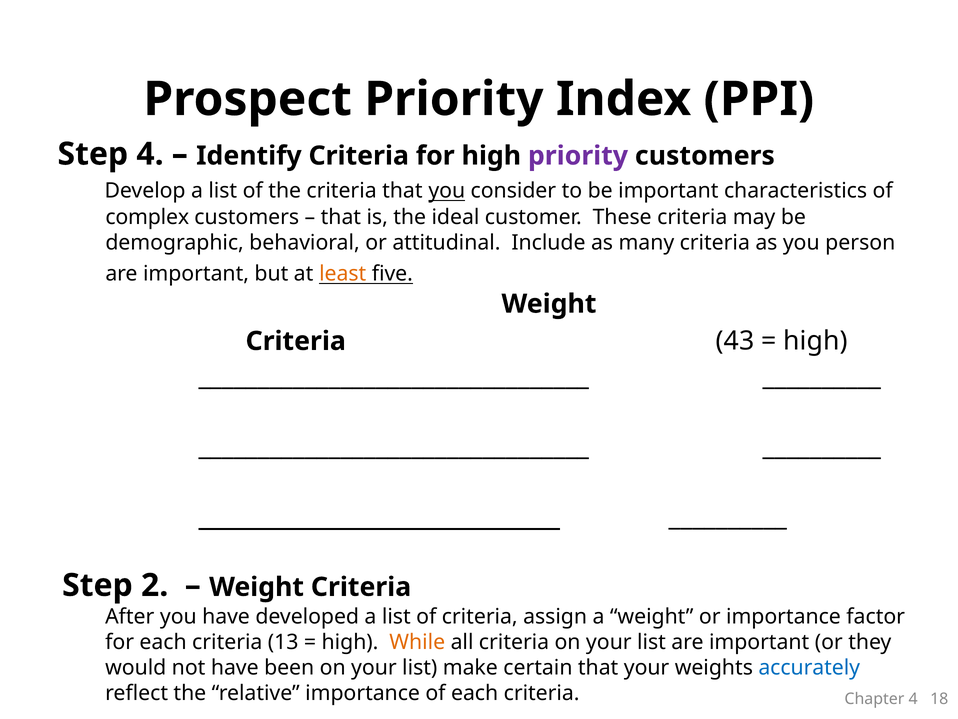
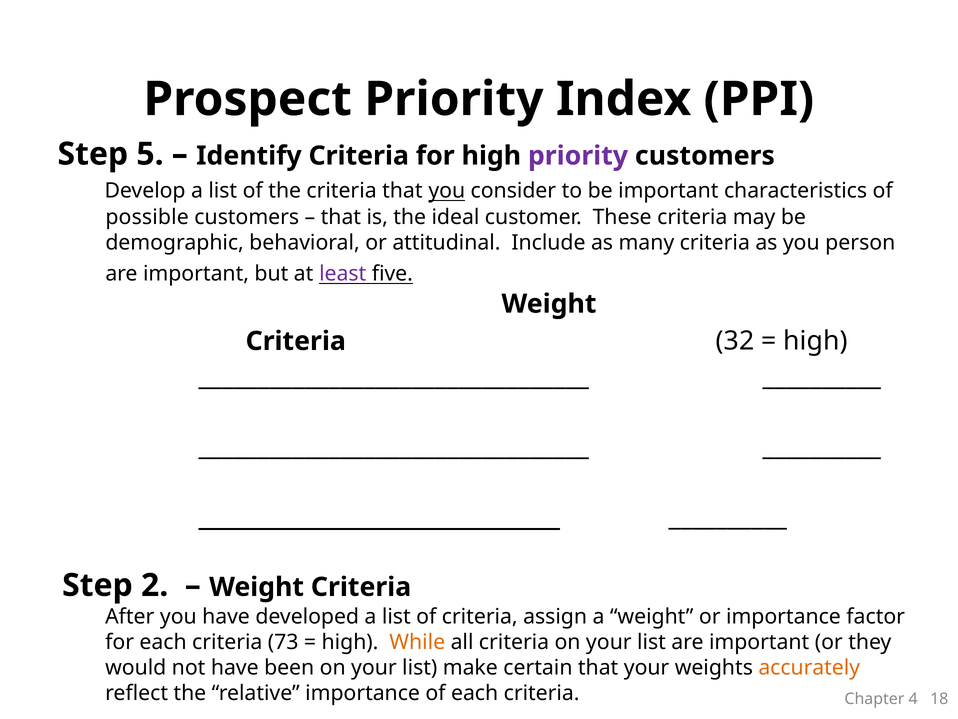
Step 4: 4 -> 5
complex: complex -> possible
least colour: orange -> purple
43: 43 -> 32
13: 13 -> 73
accurately colour: blue -> orange
